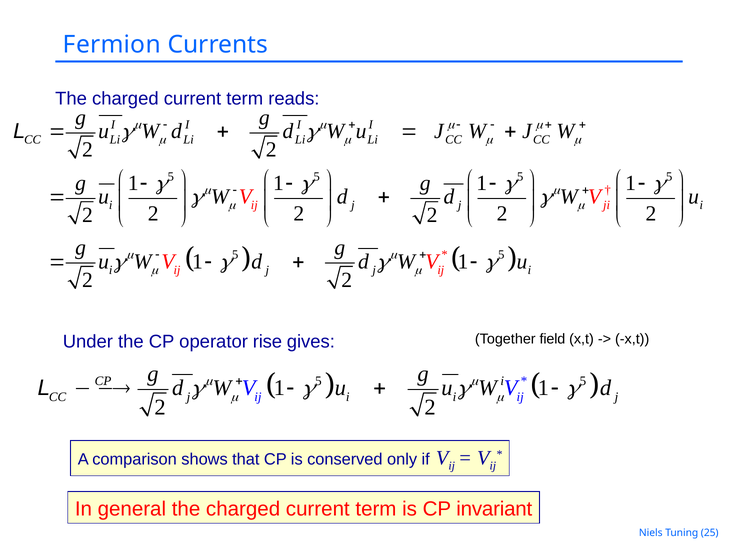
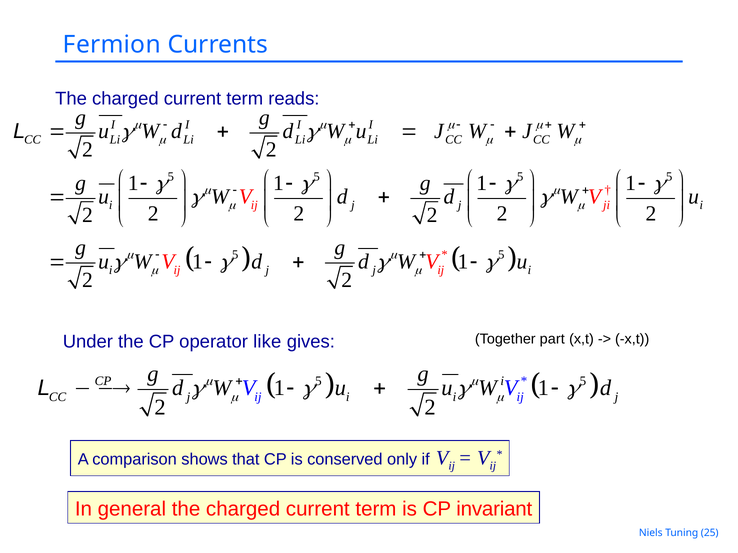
field: field -> part
rise: rise -> like
